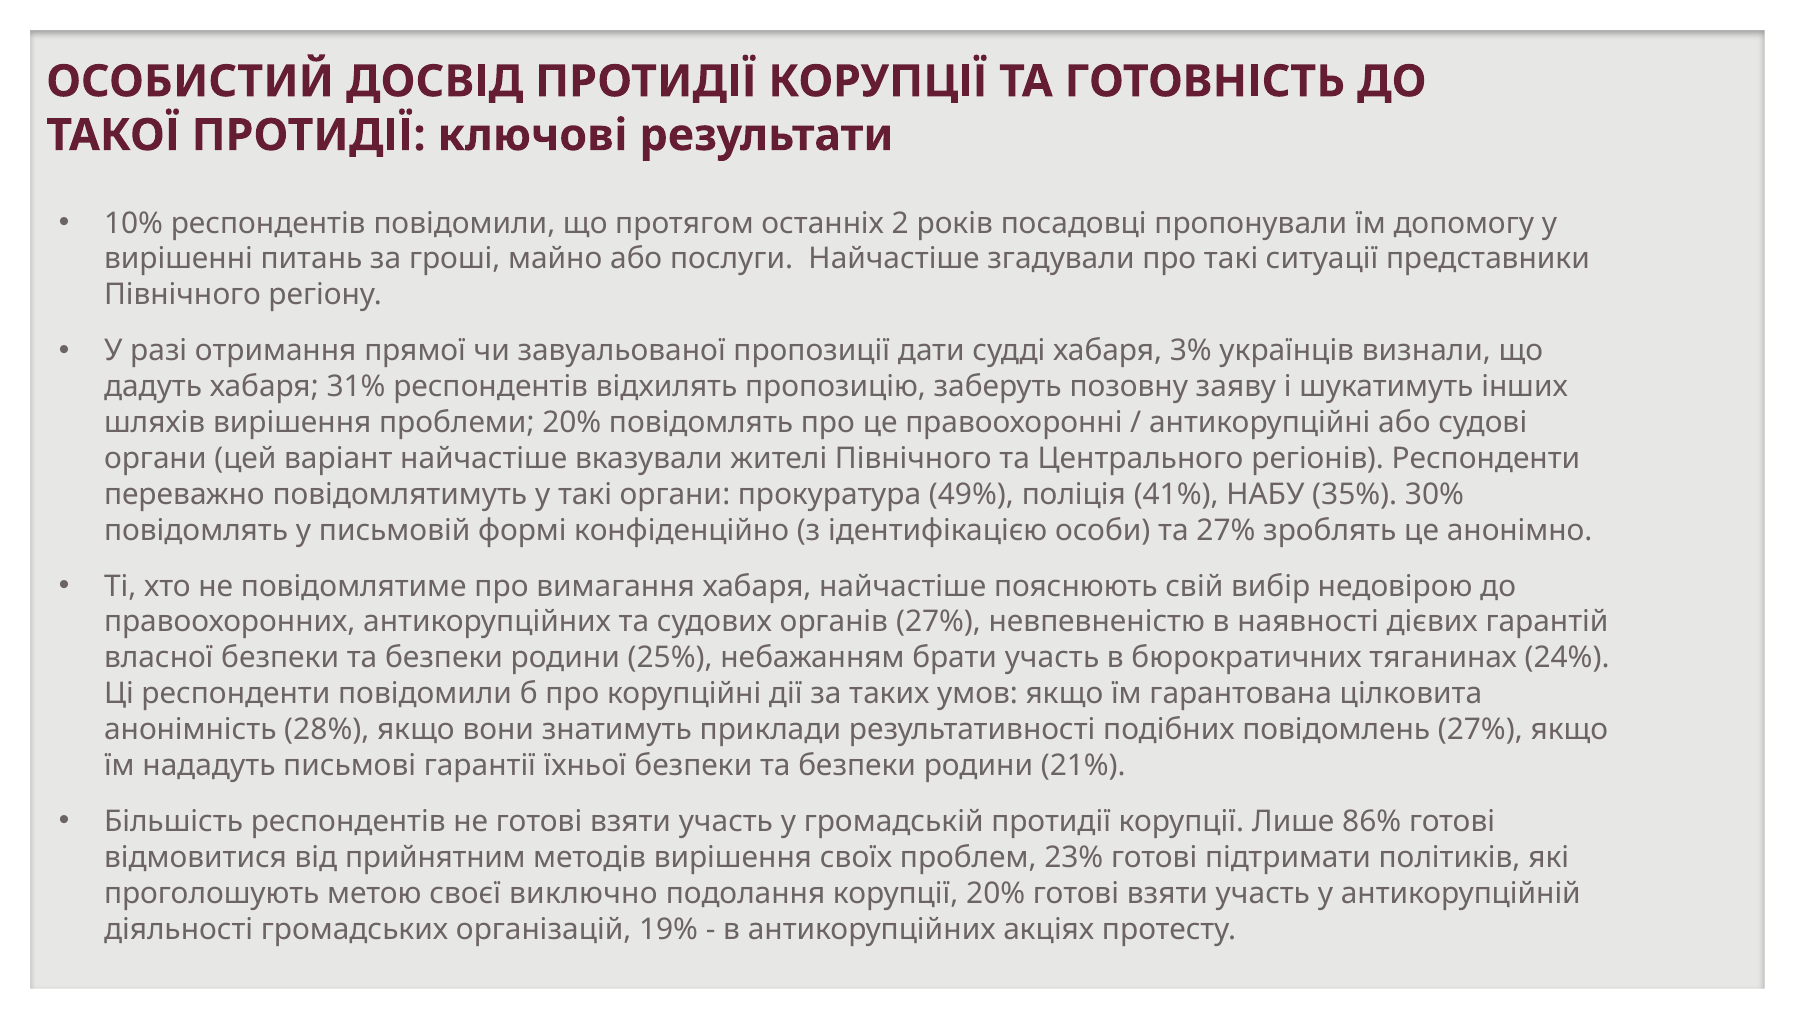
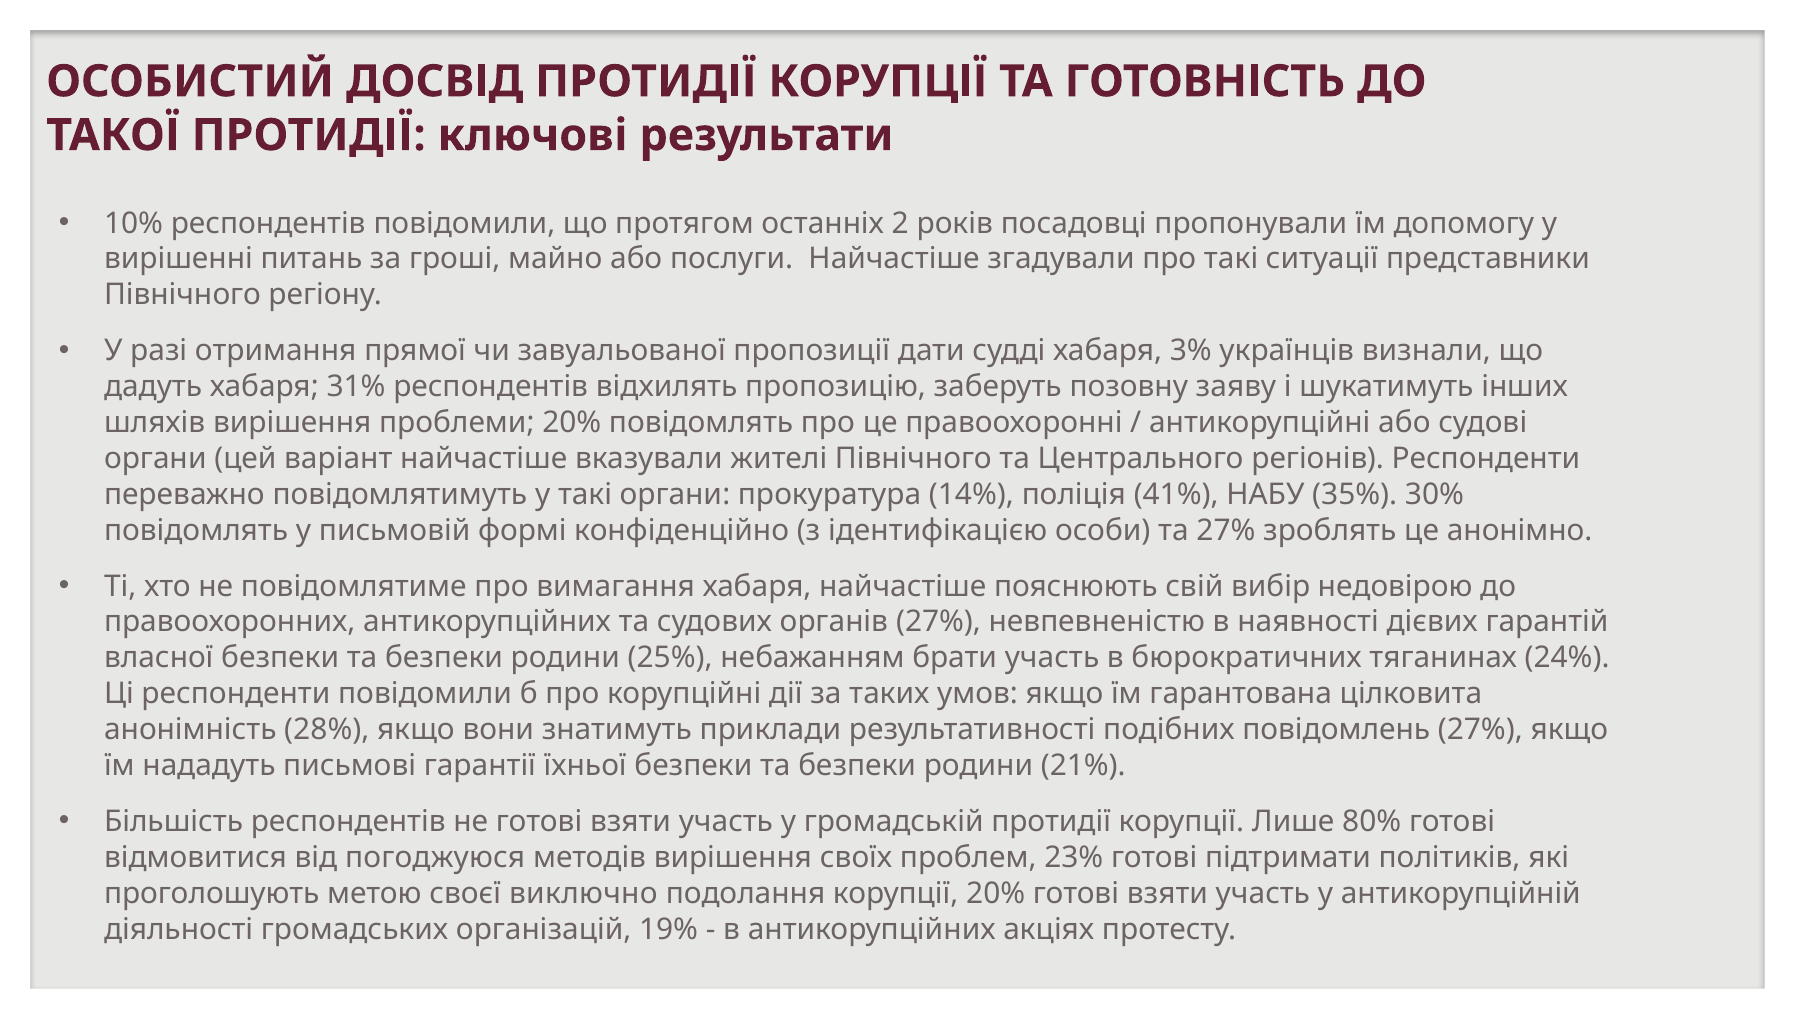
49%: 49% -> 14%
86%: 86% -> 80%
прийнятним: прийнятним -> погоджуюся
